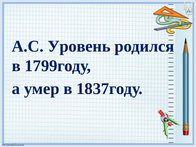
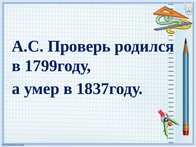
Уровень: Уровень -> Проверь
